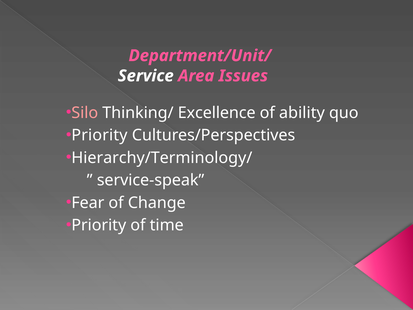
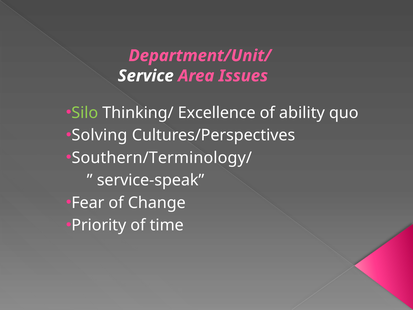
Silo colour: pink -> light green
Priority at (99, 135): Priority -> Solving
Hierarchy/Terminology/: Hierarchy/Terminology/ -> Southern/Terminology/
